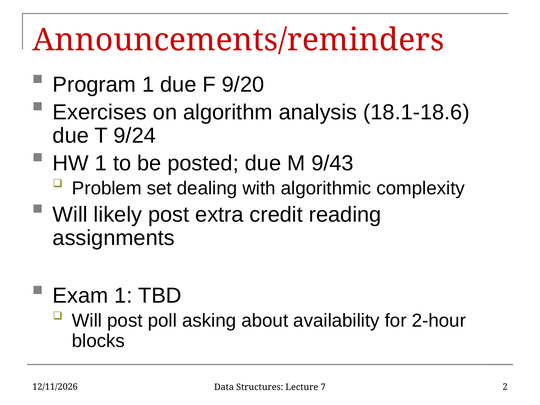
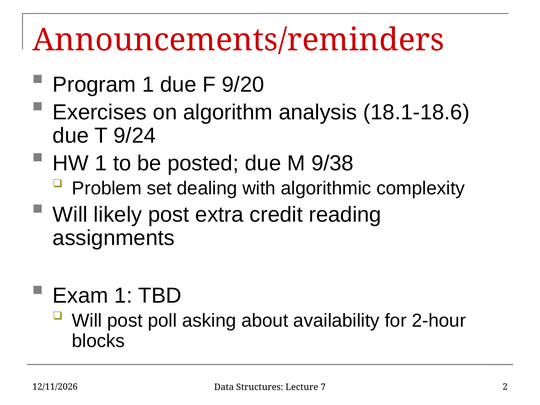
9/43: 9/43 -> 9/38
